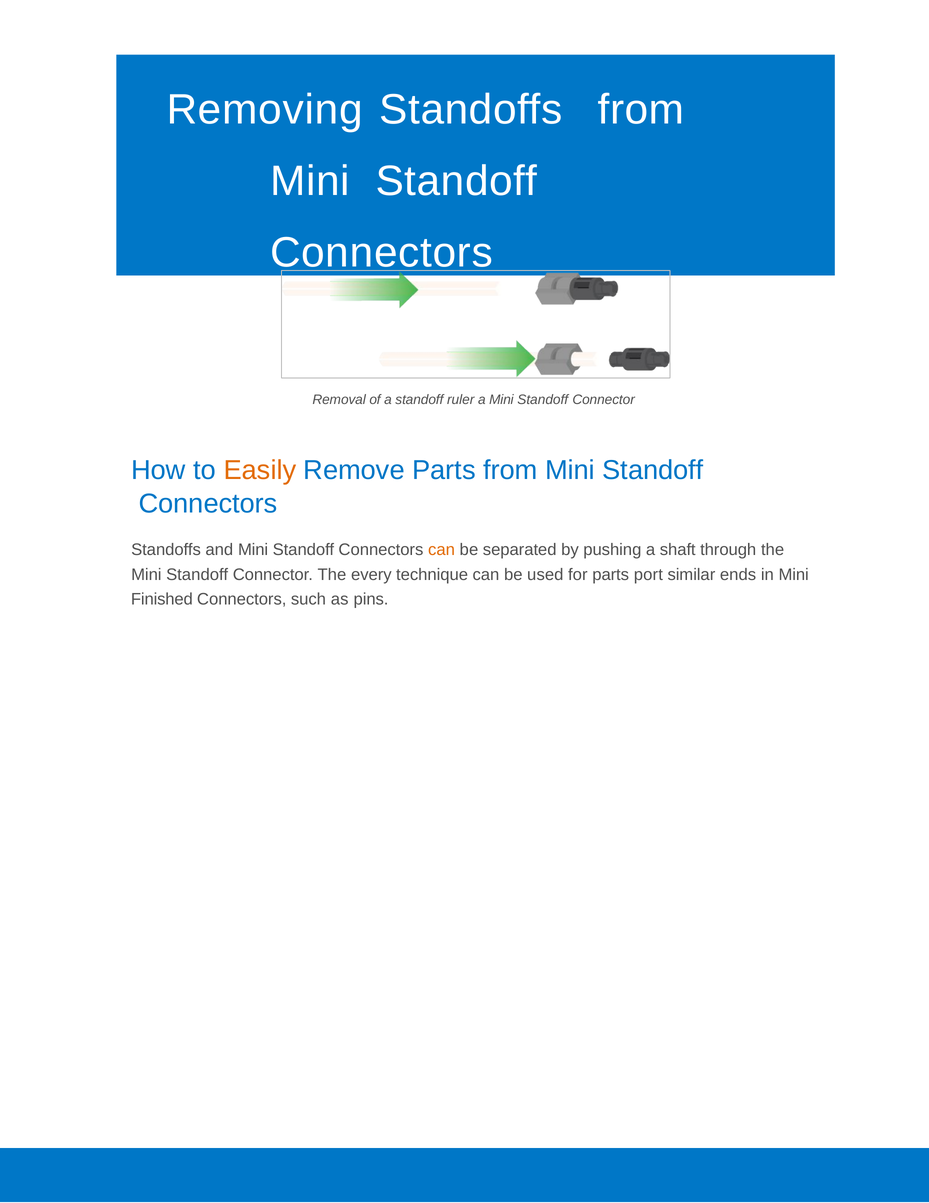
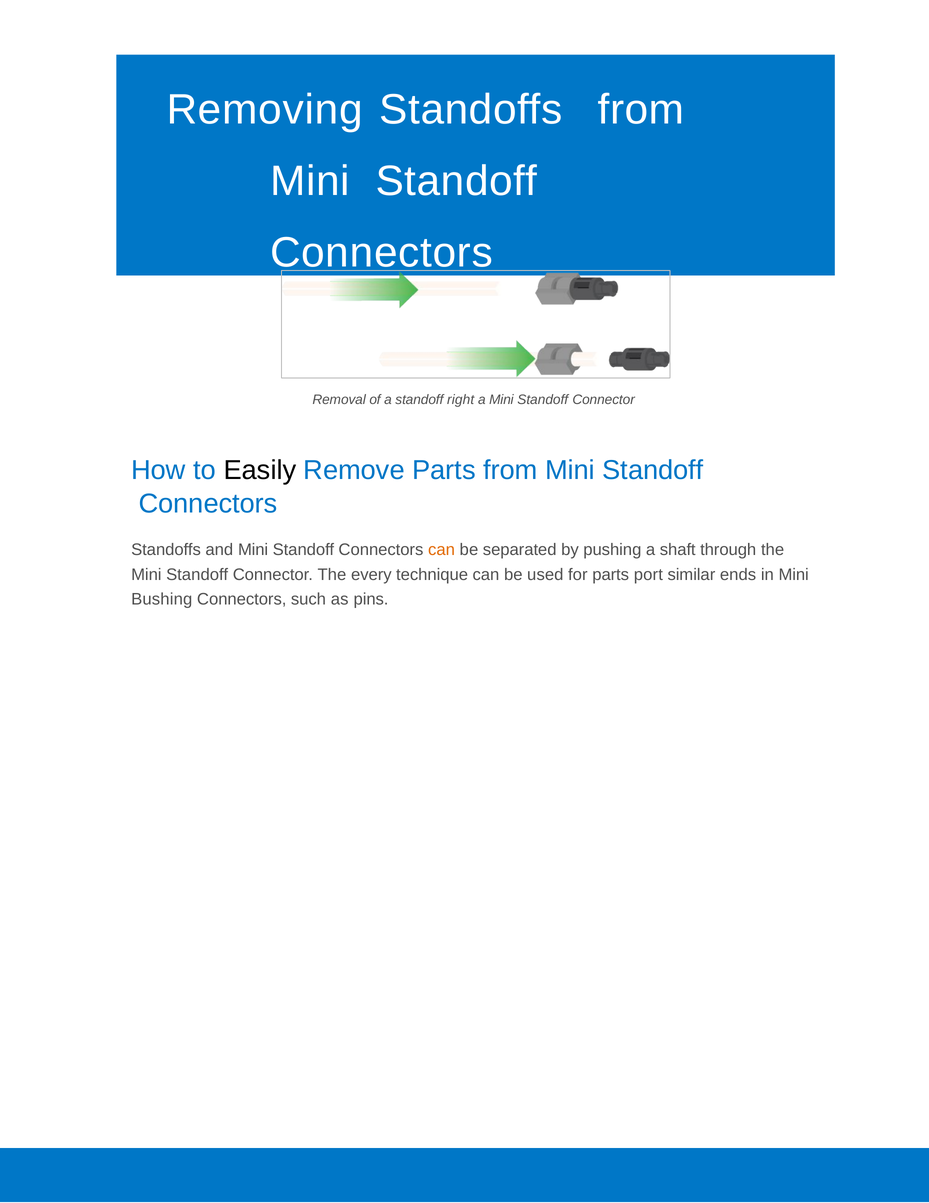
ruler: ruler -> right
Easily colour: orange -> black
Finished: Finished -> Bushing
